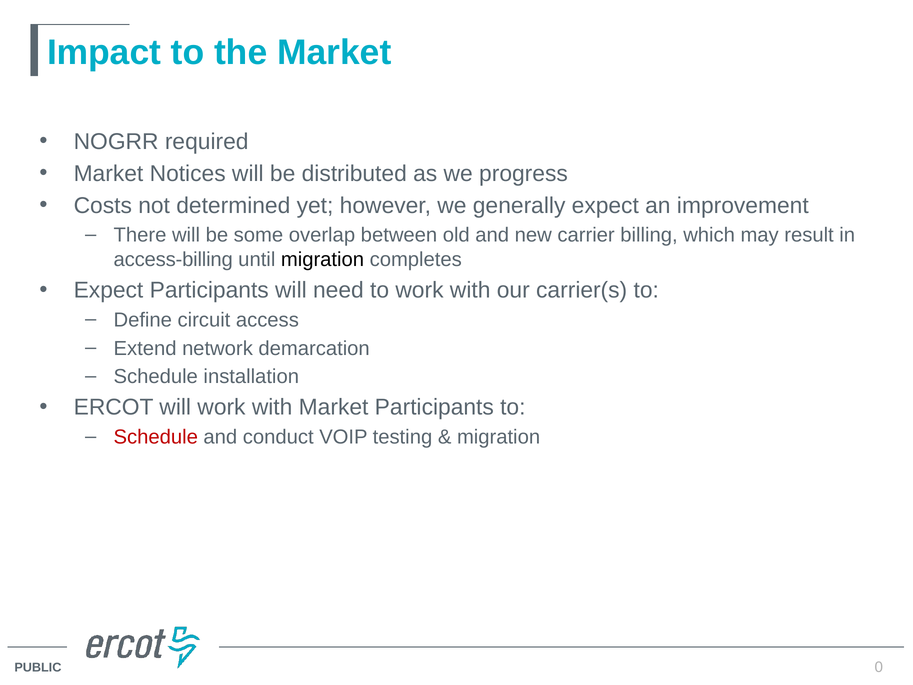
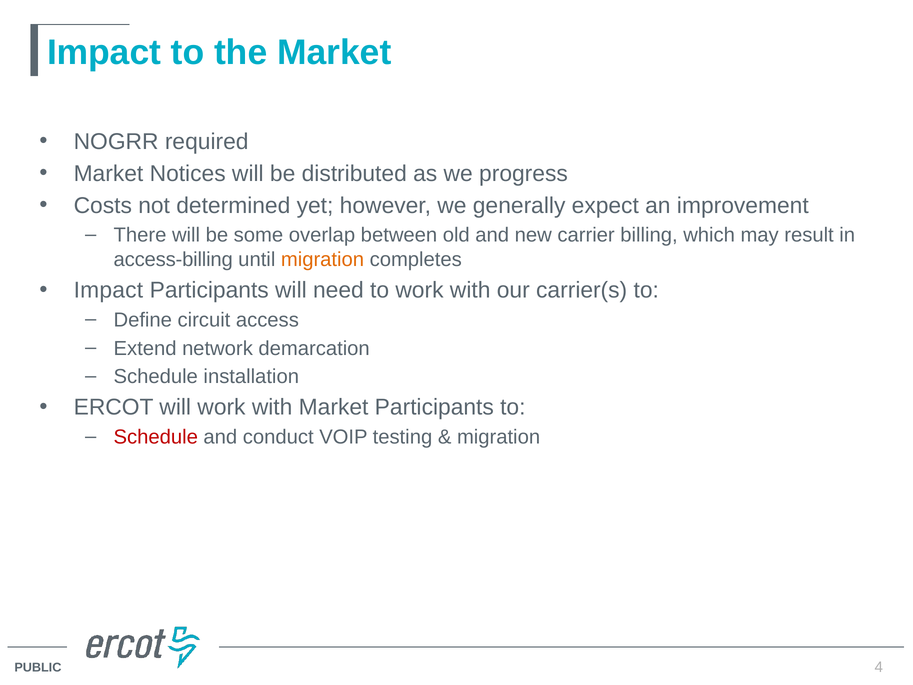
migration at (322, 260) colour: black -> orange
Expect at (108, 290): Expect -> Impact
0: 0 -> 4
